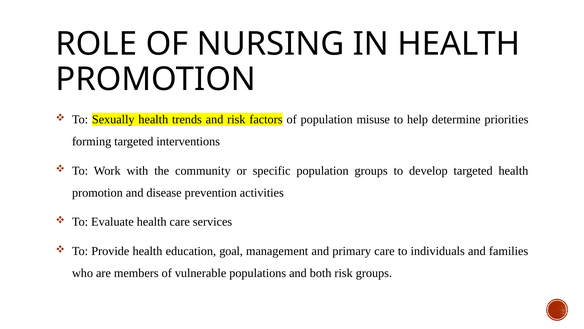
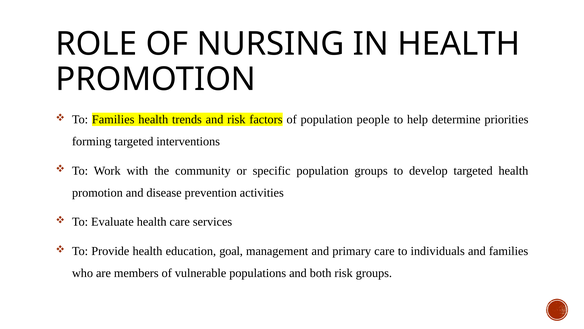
To Sexually: Sexually -> Families
misuse: misuse -> people
